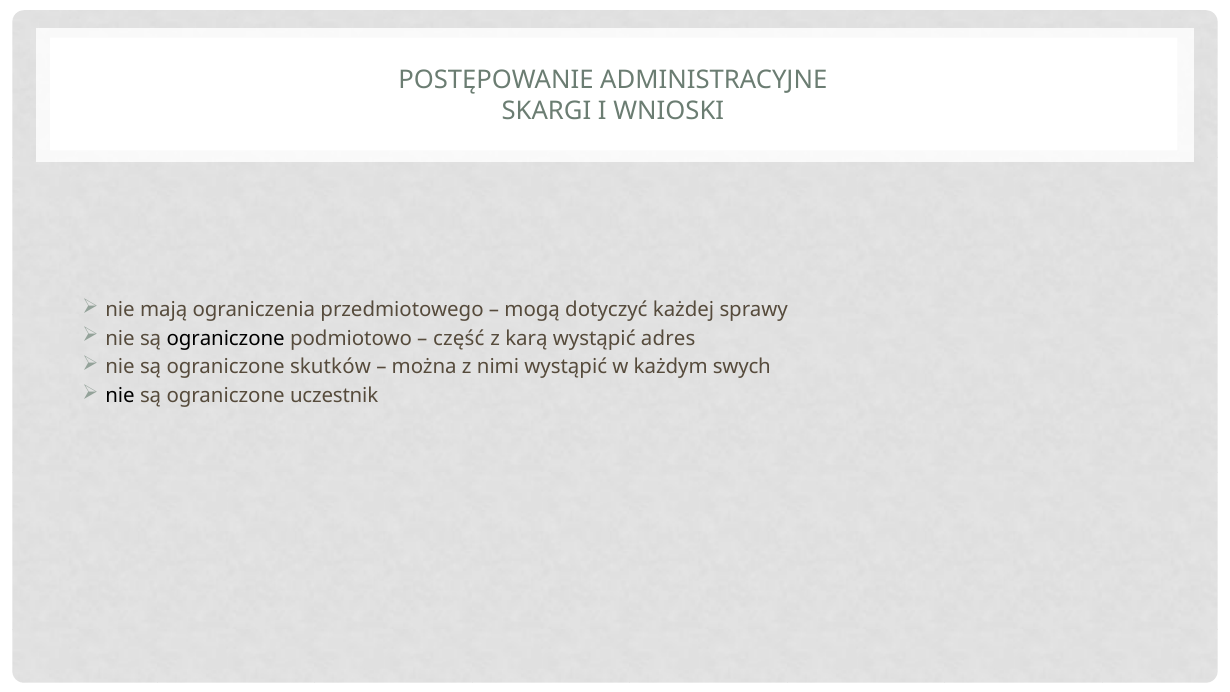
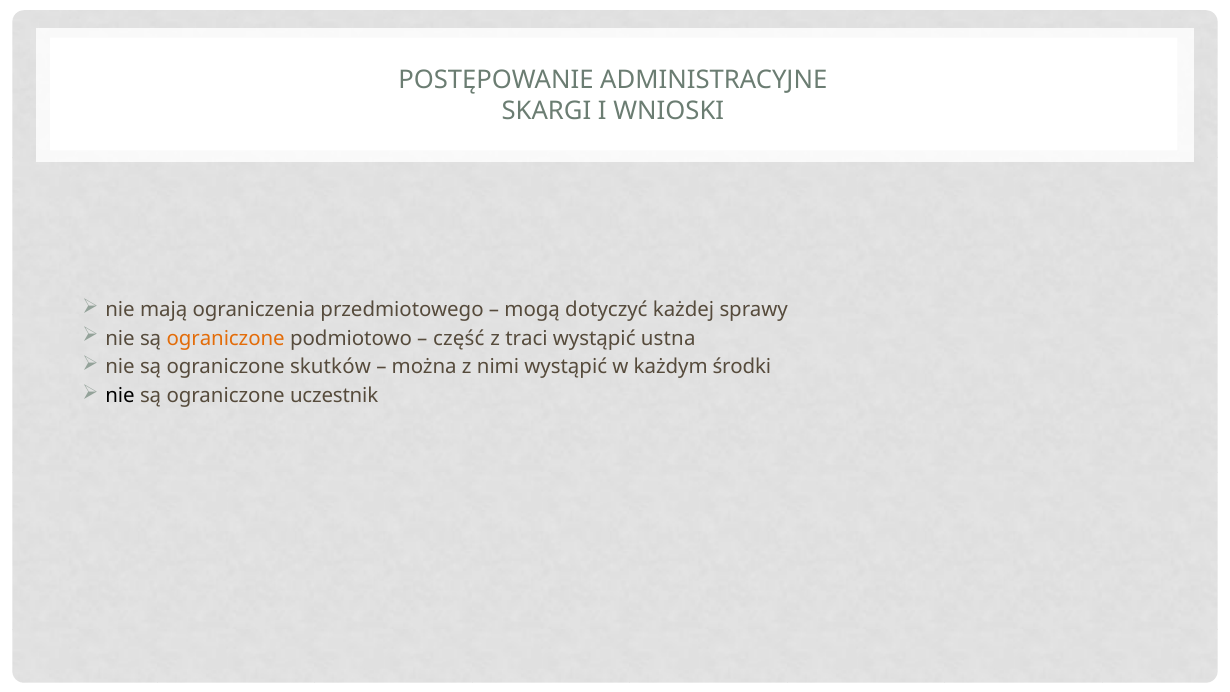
ograniczone at (226, 338) colour: black -> orange
karą: karą -> traci
adres: adres -> ustna
swych: swych -> środki
